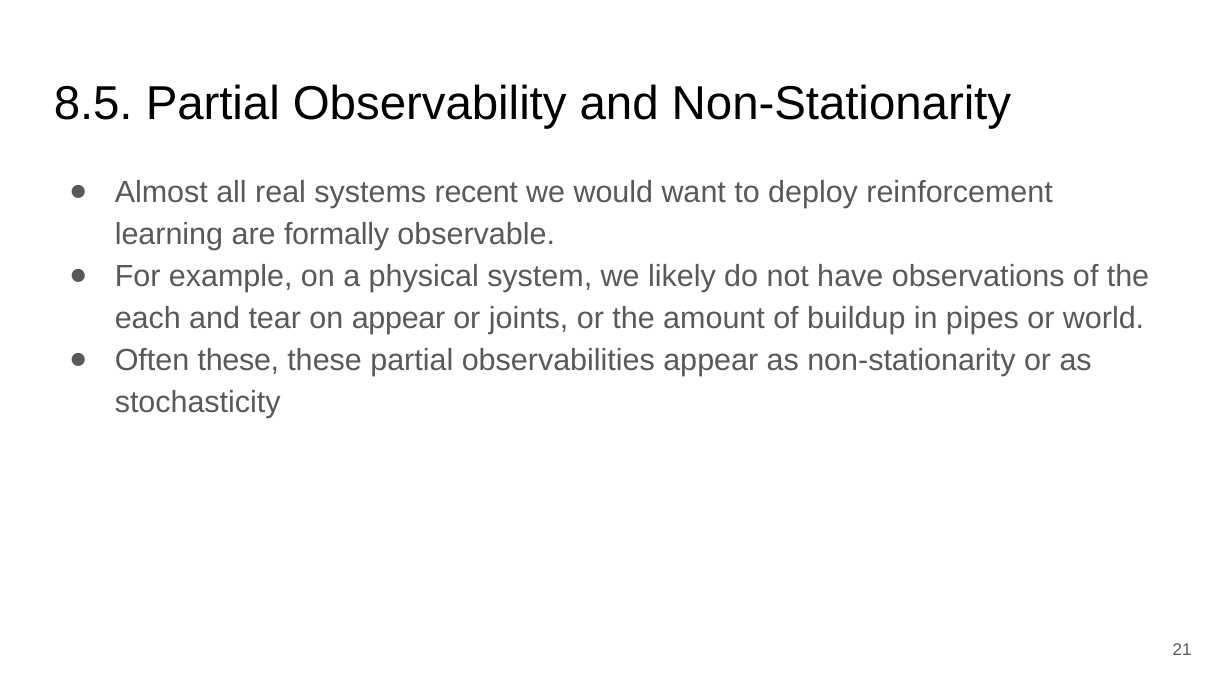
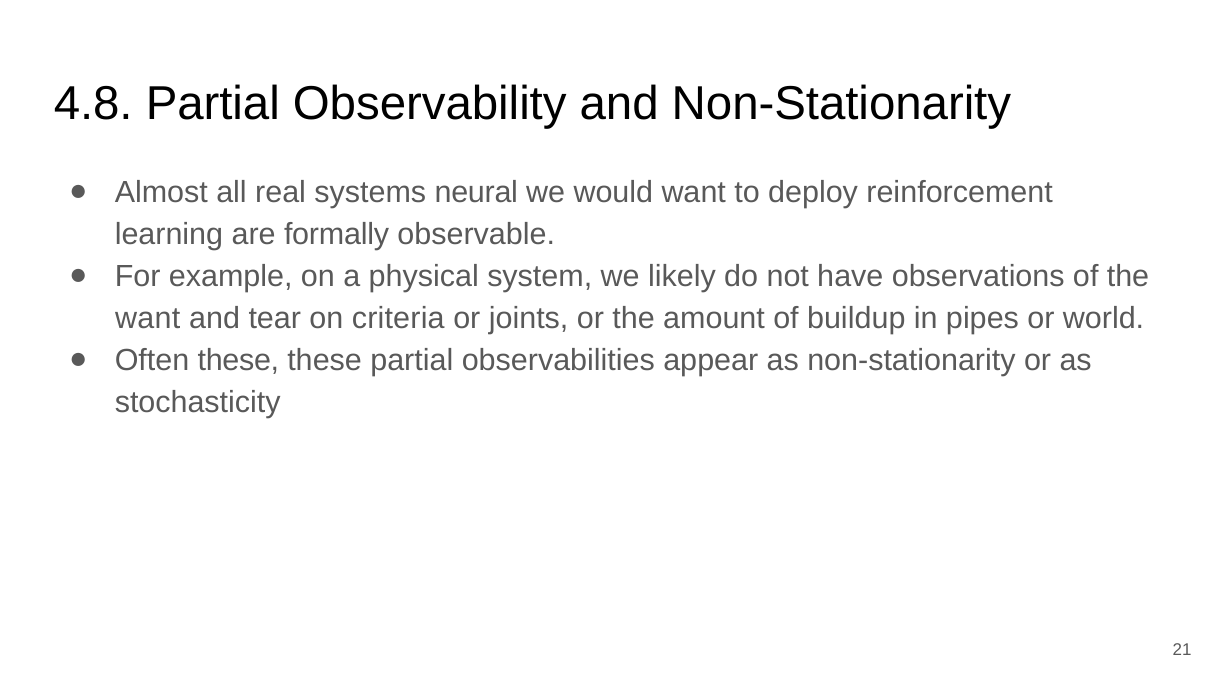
8.5: 8.5 -> 4.8
recent: recent -> neural
each at (148, 318): each -> want
on appear: appear -> criteria
